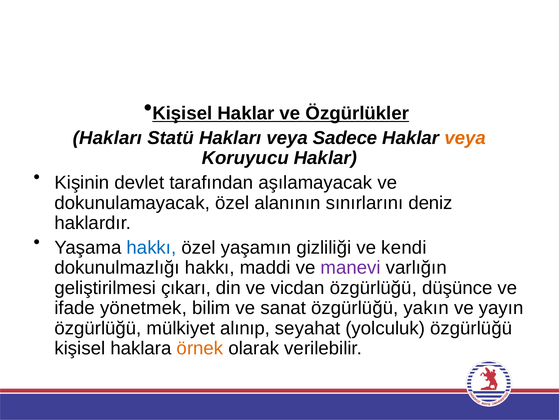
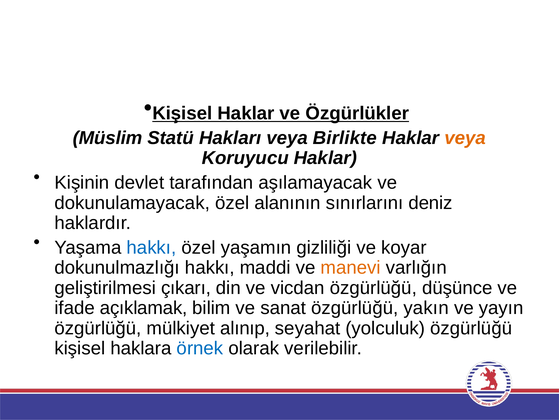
Hakları at (107, 138): Hakları -> Müslim
Sadece: Sadece -> Birlikte
kendi: kendi -> koyar
manevi colour: purple -> orange
yönetmek: yönetmek -> açıklamak
örnek colour: orange -> blue
